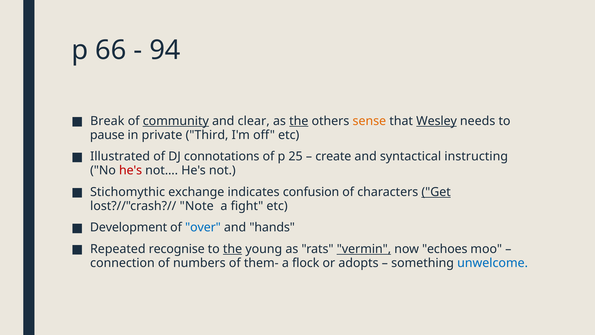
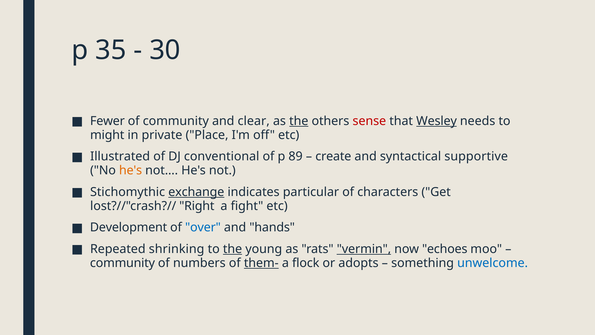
66: 66 -> 35
94: 94 -> 30
Break: Break -> Fewer
community at (176, 121) underline: present -> none
sense colour: orange -> red
pause: pause -> might
Third: Third -> Place
connotations: connotations -> conventional
25: 25 -> 89
instructing: instructing -> supportive
he's at (131, 170) colour: red -> orange
exchange underline: none -> present
confusion: confusion -> particular
Get underline: present -> none
Note: Note -> Right
recognise: recognise -> shrinking
connection at (122, 263): connection -> community
them- underline: none -> present
